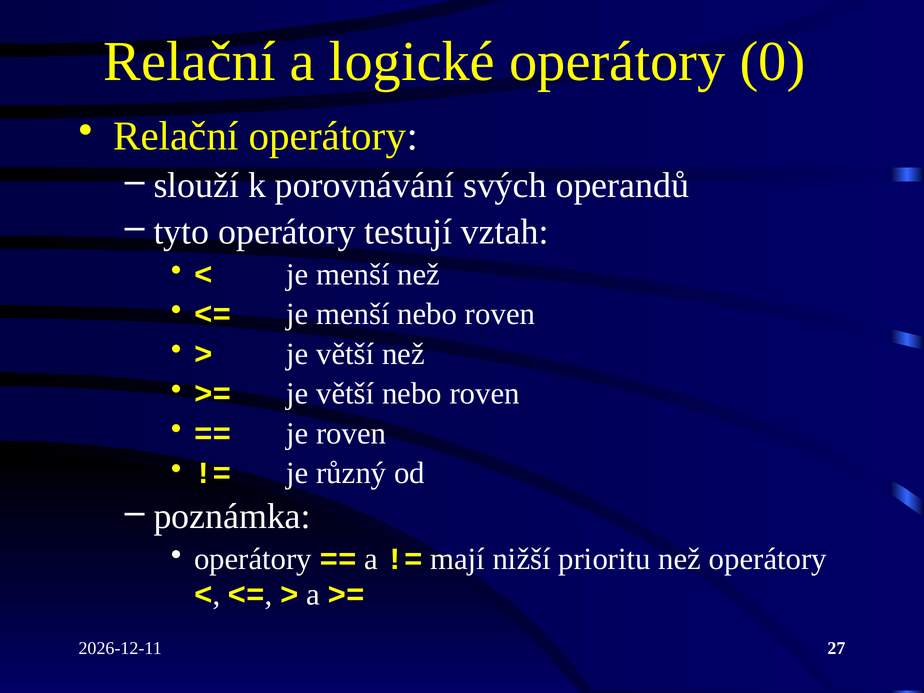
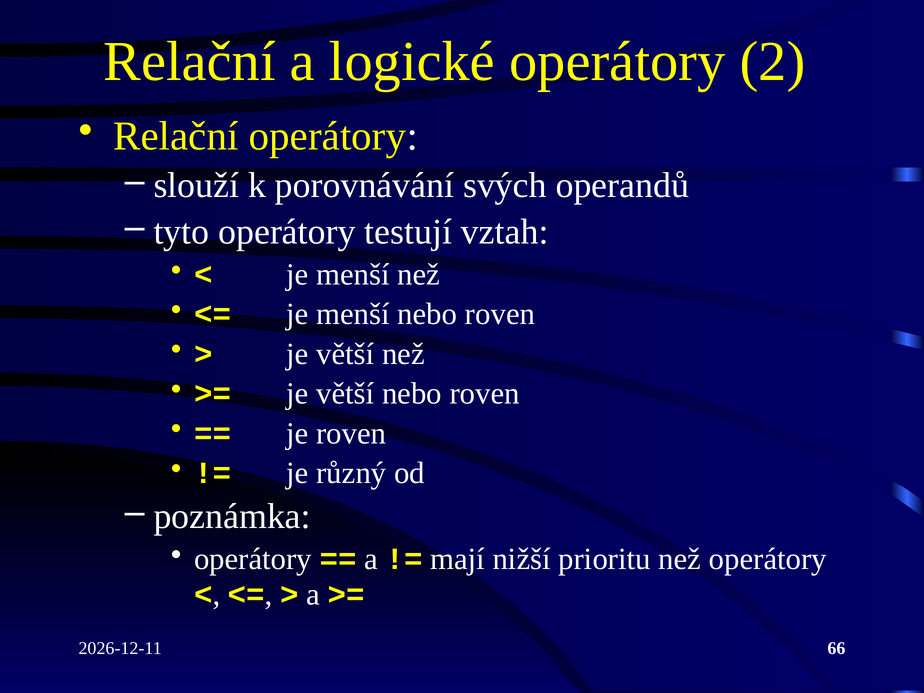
0: 0 -> 2
27: 27 -> 66
